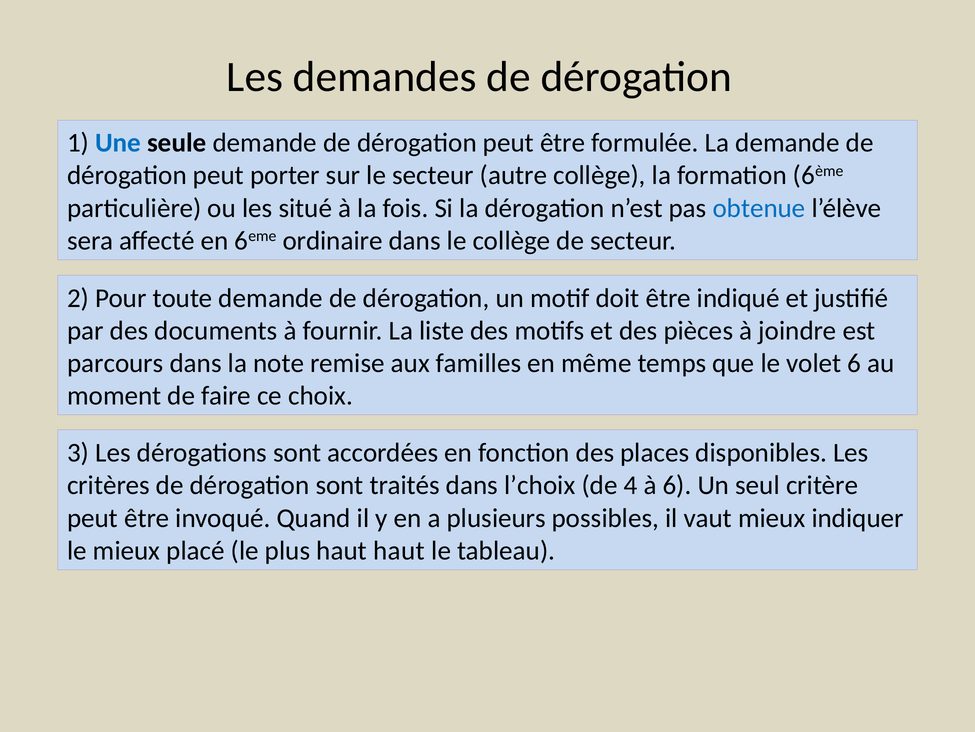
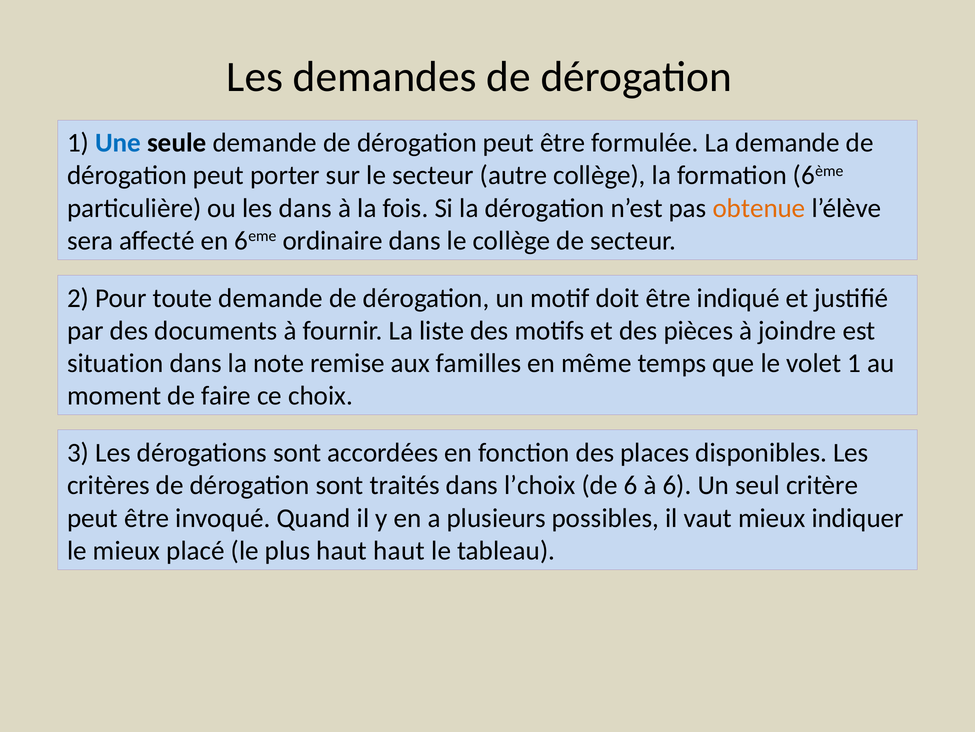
les situé: situé -> dans
obtenue colour: blue -> orange
parcours: parcours -> situation
volet 6: 6 -> 1
de 4: 4 -> 6
